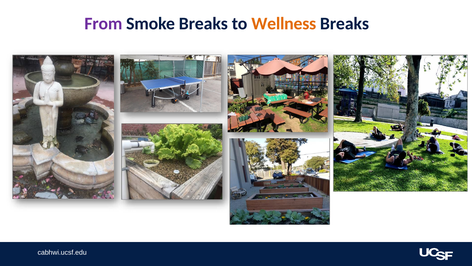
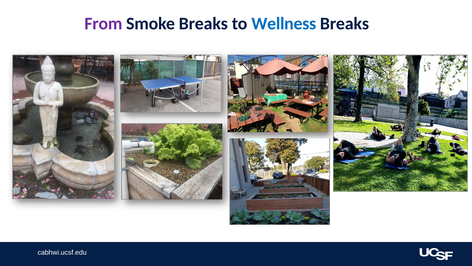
Wellness colour: orange -> blue
